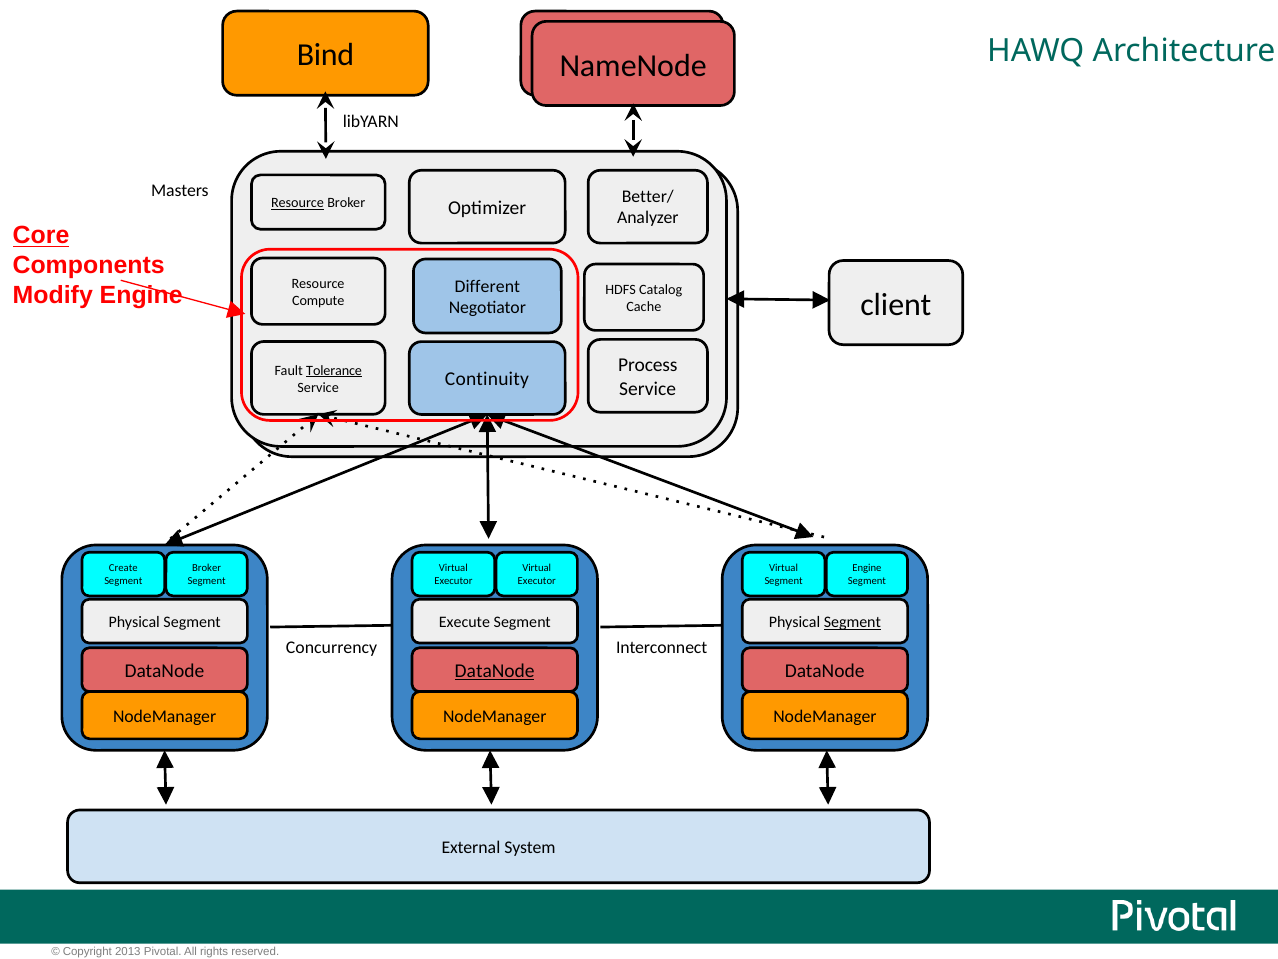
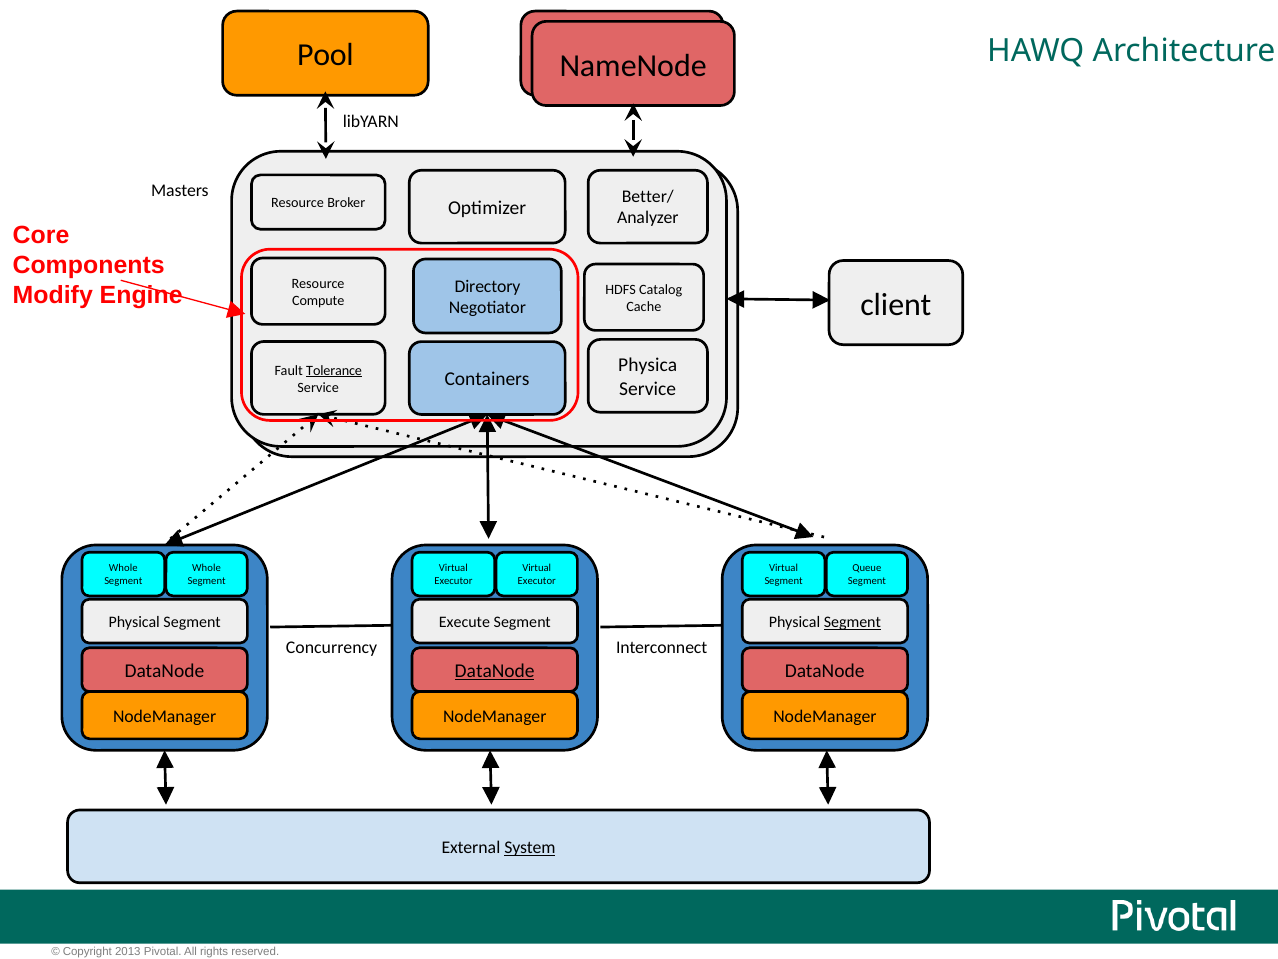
Bind: Bind -> Pool
Resource at (298, 203) underline: present -> none
Core underline: present -> none
Different: Different -> Directory
Process: Process -> Physica
Continuity: Continuity -> Containers
Create at (123, 568): Create -> Whole
Broker at (207, 568): Broker -> Whole
Engine at (867, 568): Engine -> Queue
System underline: none -> present
